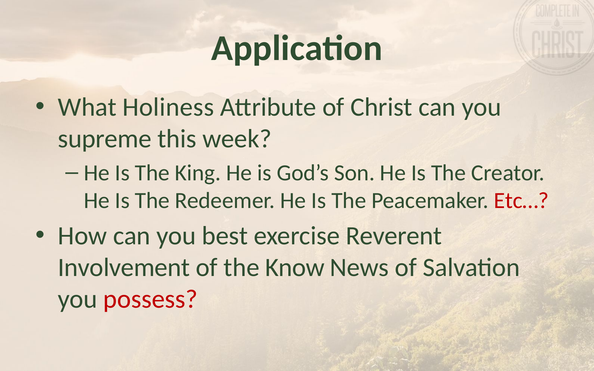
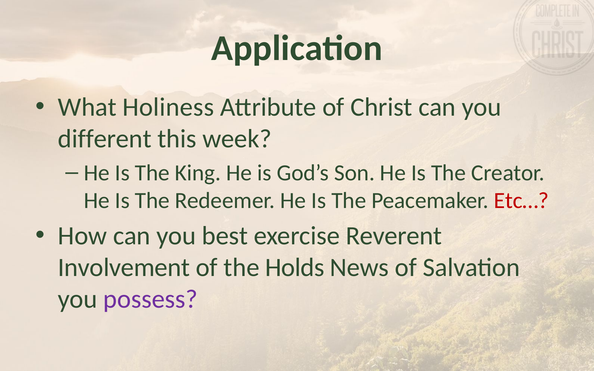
supreme: supreme -> different
Know: Know -> Holds
possess colour: red -> purple
